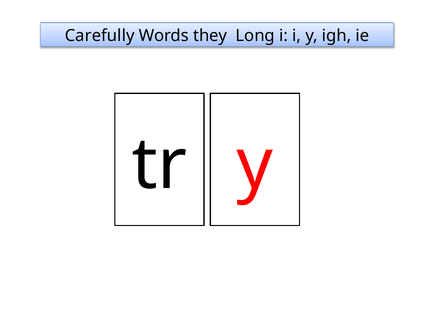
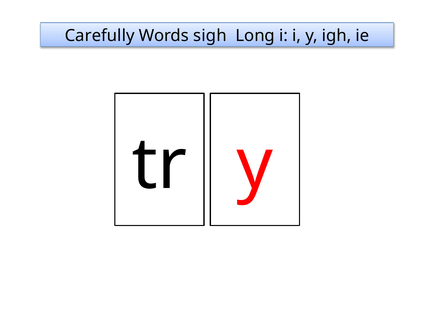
they: they -> sigh
